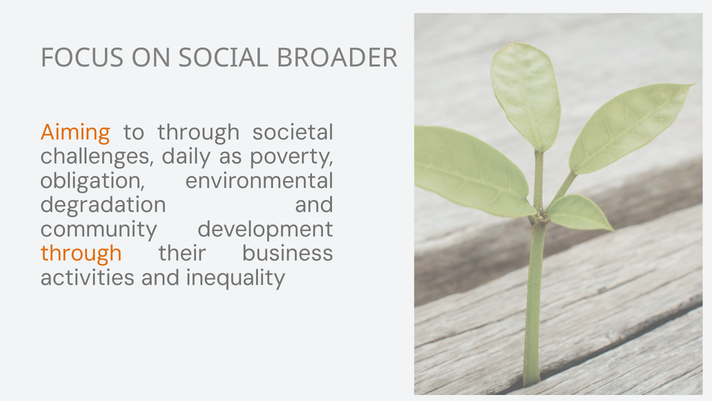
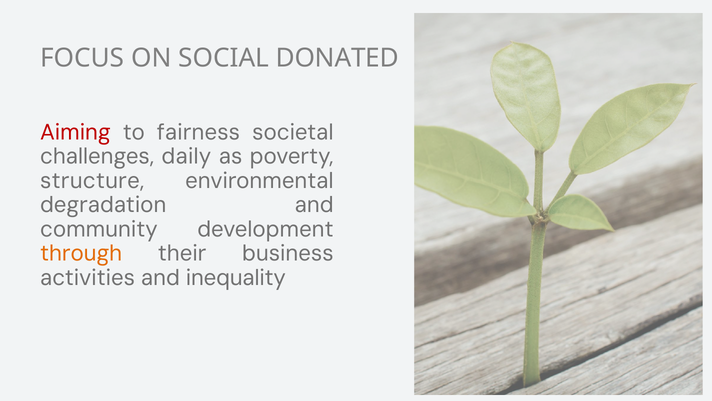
BROADER: BROADER -> DONATED
Aiming colour: orange -> red
to through: through -> fairness
obligation: obligation -> structure
